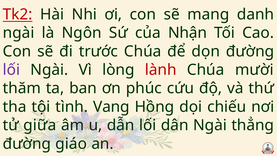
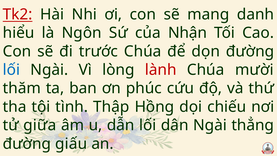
ngài at (19, 33): ngài -> hiểu
lối at (11, 70) colour: purple -> blue
Vang: Vang -> Thập
giáo: giáo -> giấu
